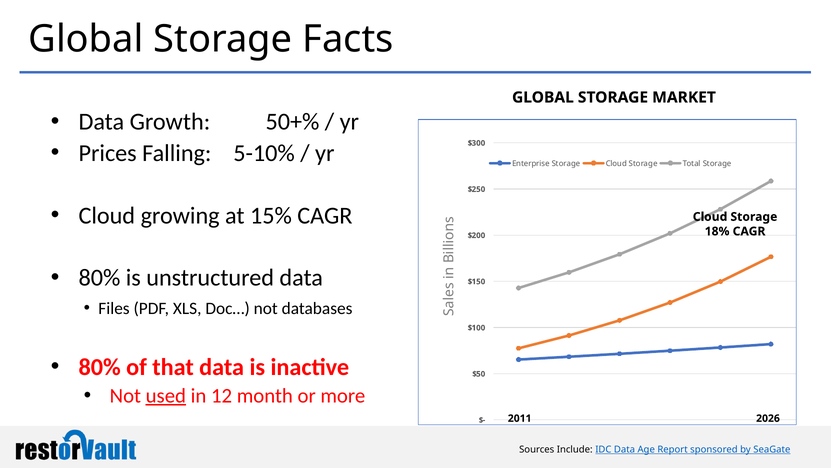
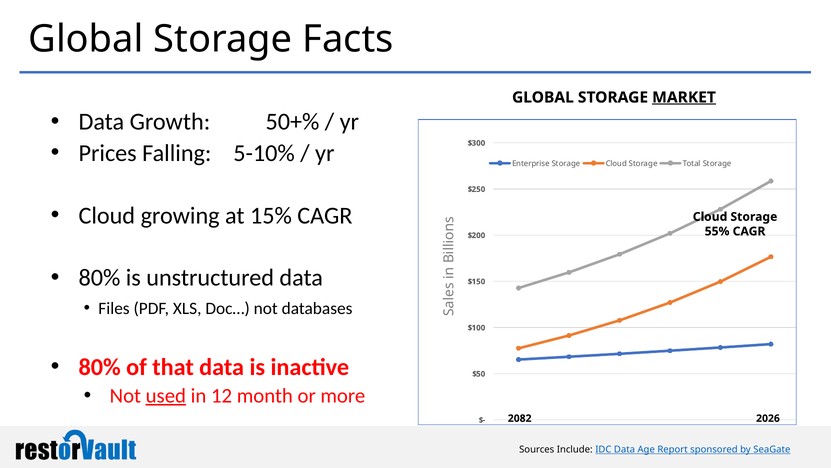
MARKET underline: none -> present
18%: 18% -> 55%
2011: 2011 -> 2082
